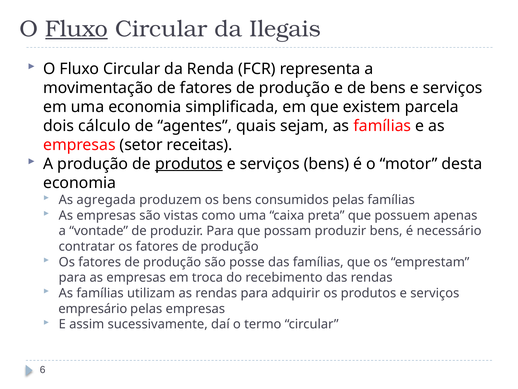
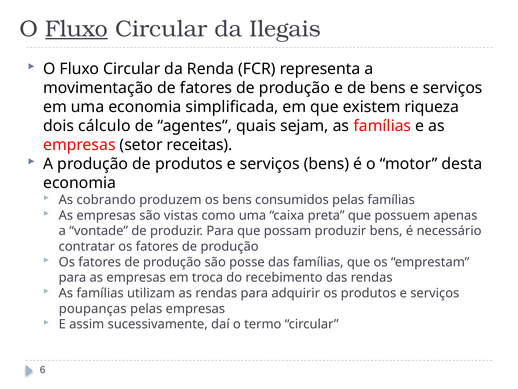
parcela: parcela -> riqueza
produtos at (189, 164) underline: present -> none
agregada: agregada -> cobrando
empresário: empresário -> poupanças
